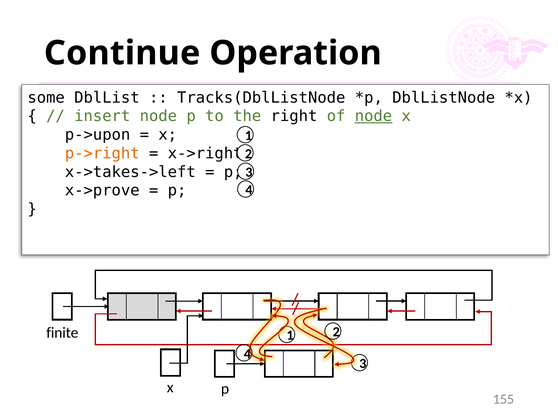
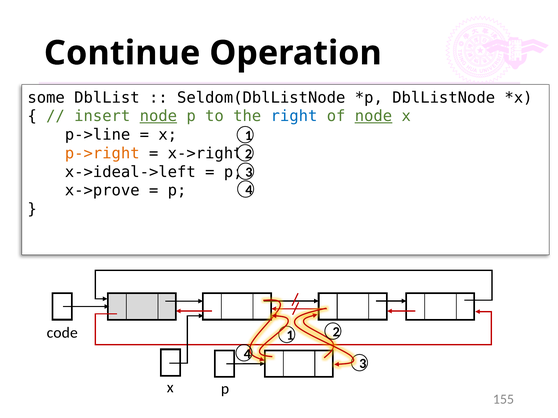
Tracks(DblListNode: Tracks(DblListNode -> Seldom(DblListNode
node at (158, 116) underline: none -> present
right colour: black -> blue
p->upon: p->upon -> p->line
x->takes->left: x->takes->left -> x->ideal->left
finite: finite -> code
